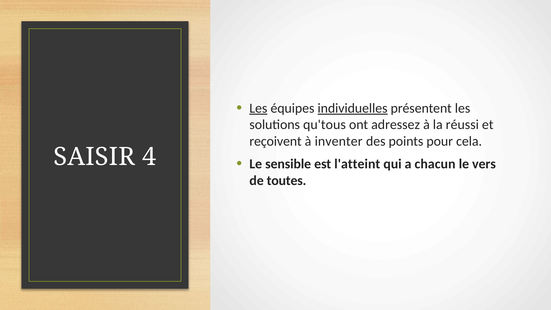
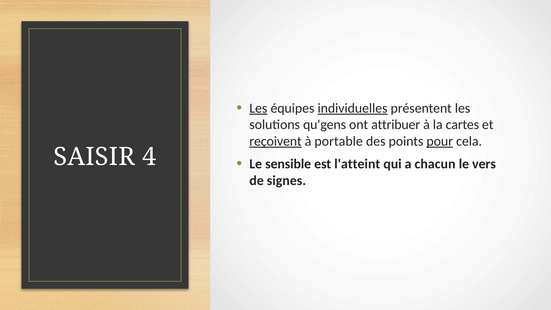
qu'tous: qu'tous -> qu'gens
adressez: adressez -> attribuer
réussi: réussi -> cartes
reçoivent underline: none -> present
inventer: inventer -> portable
pour underline: none -> present
toutes: toutes -> signes
